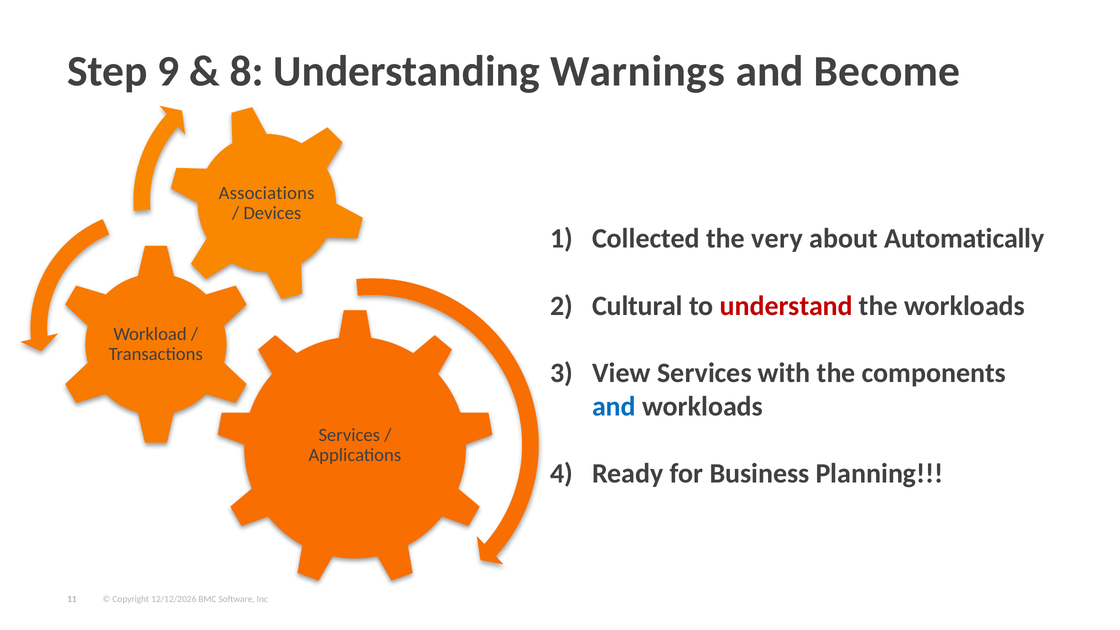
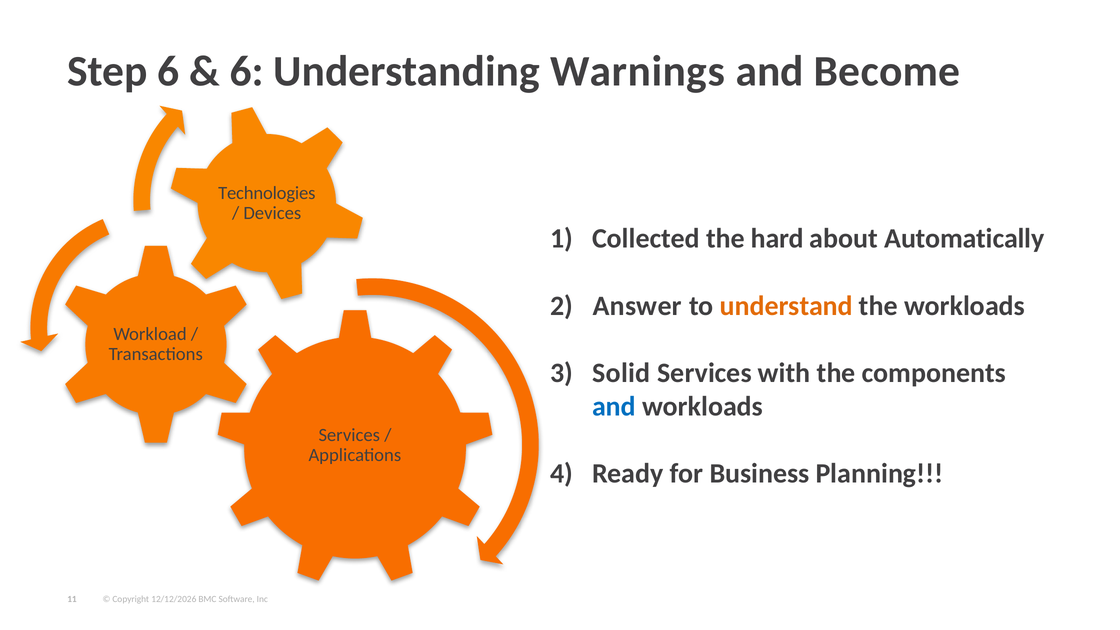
Step 9: 9 -> 6
8 at (247, 72): 8 -> 6
Associations: Associations -> Technologies
very: very -> hard
Cultural: Cultural -> Answer
understand colour: red -> orange
View: View -> Solid
